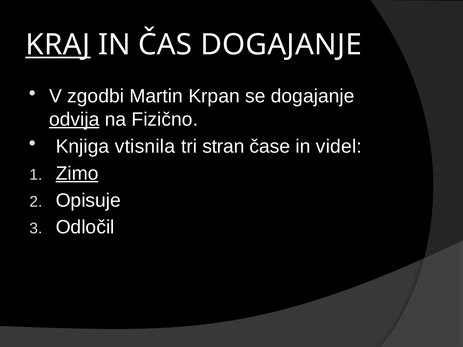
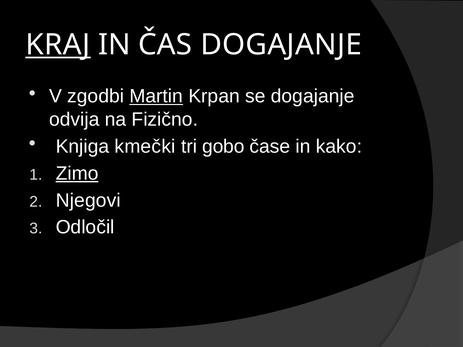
Martin underline: none -> present
odvija underline: present -> none
vtisnila: vtisnila -> kmečki
stran: stran -> gobo
videl: videl -> kako
Opisuje: Opisuje -> Njegovi
